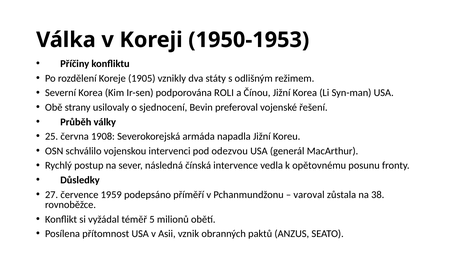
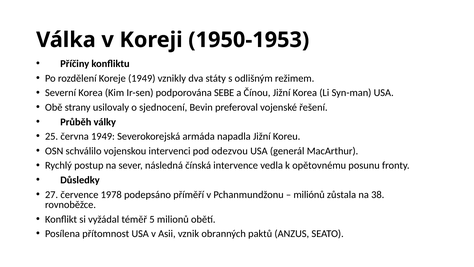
Koreje 1905: 1905 -> 1949
ROLI: ROLI -> SEBE
června 1908: 1908 -> 1949
1959: 1959 -> 1978
varoval: varoval -> miliónů
